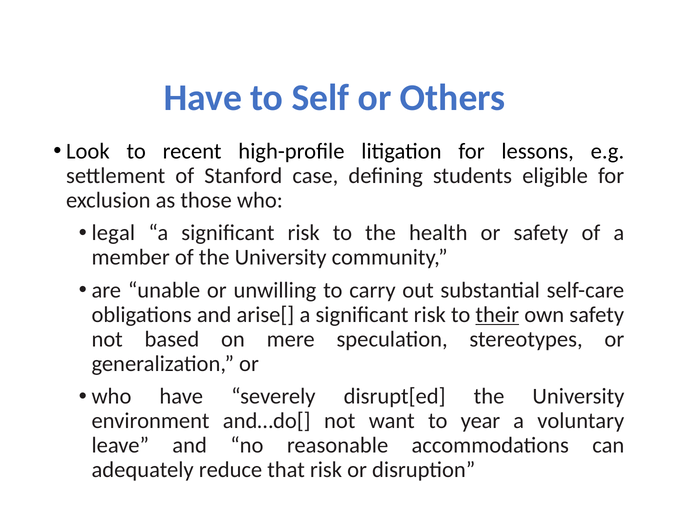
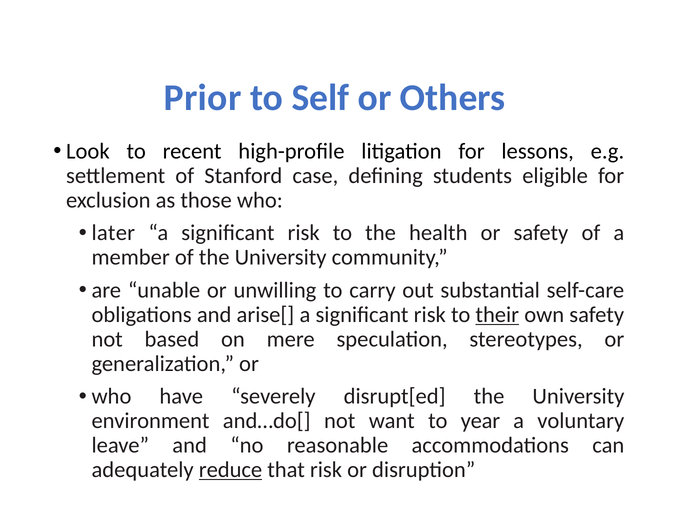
Have at (203, 97): Have -> Prior
legal: legal -> later
reduce underline: none -> present
